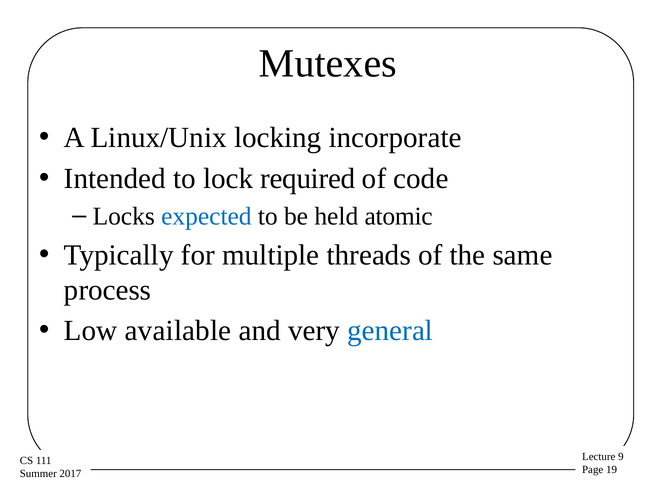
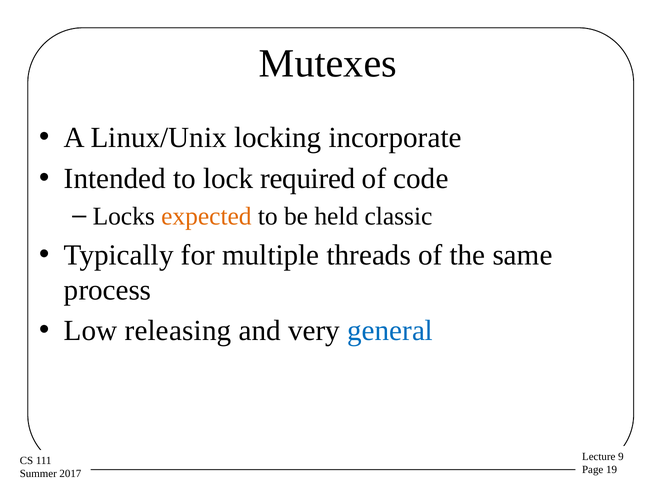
expected colour: blue -> orange
atomic: atomic -> classic
available: available -> releasing
